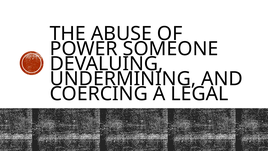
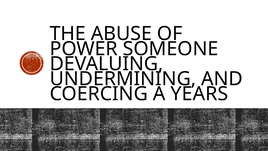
LEGAL: LEGAL -> YEARS
